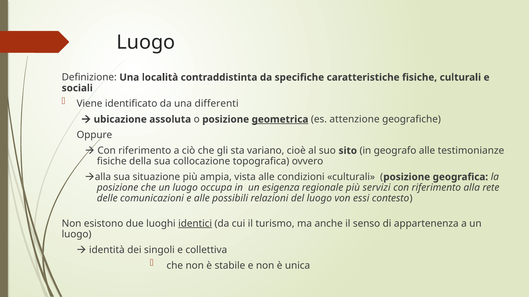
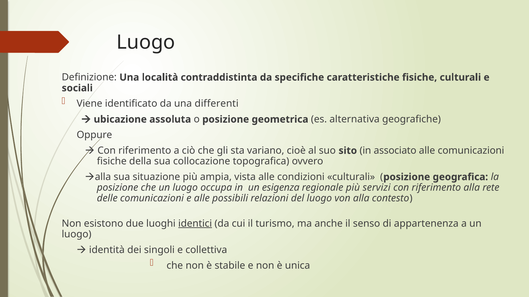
geometrica underline: present -> none
attenzione: attenzione -> alternativa
geografo: geografo -> associato
alle testimonianze: testimonianze -> comunicazioni
von essi: essi -> alla
